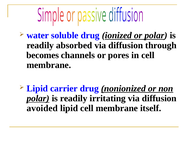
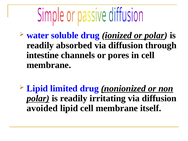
becomes: becomes -> intestine
carrier: carrier -> limited
